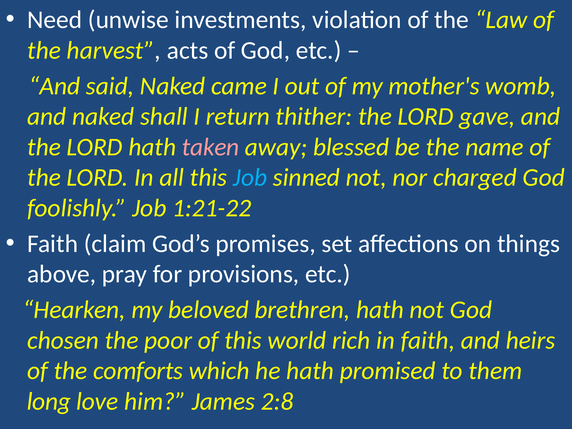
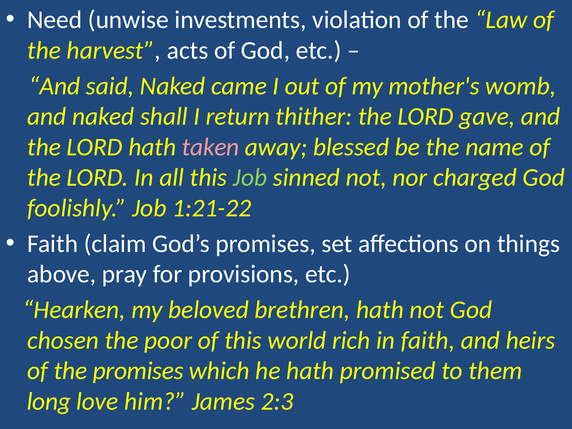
Job at (250, 178) colour: light blue -> light green
the comforts: comforts -> promises
2:8: 2:8 -> 2:3
